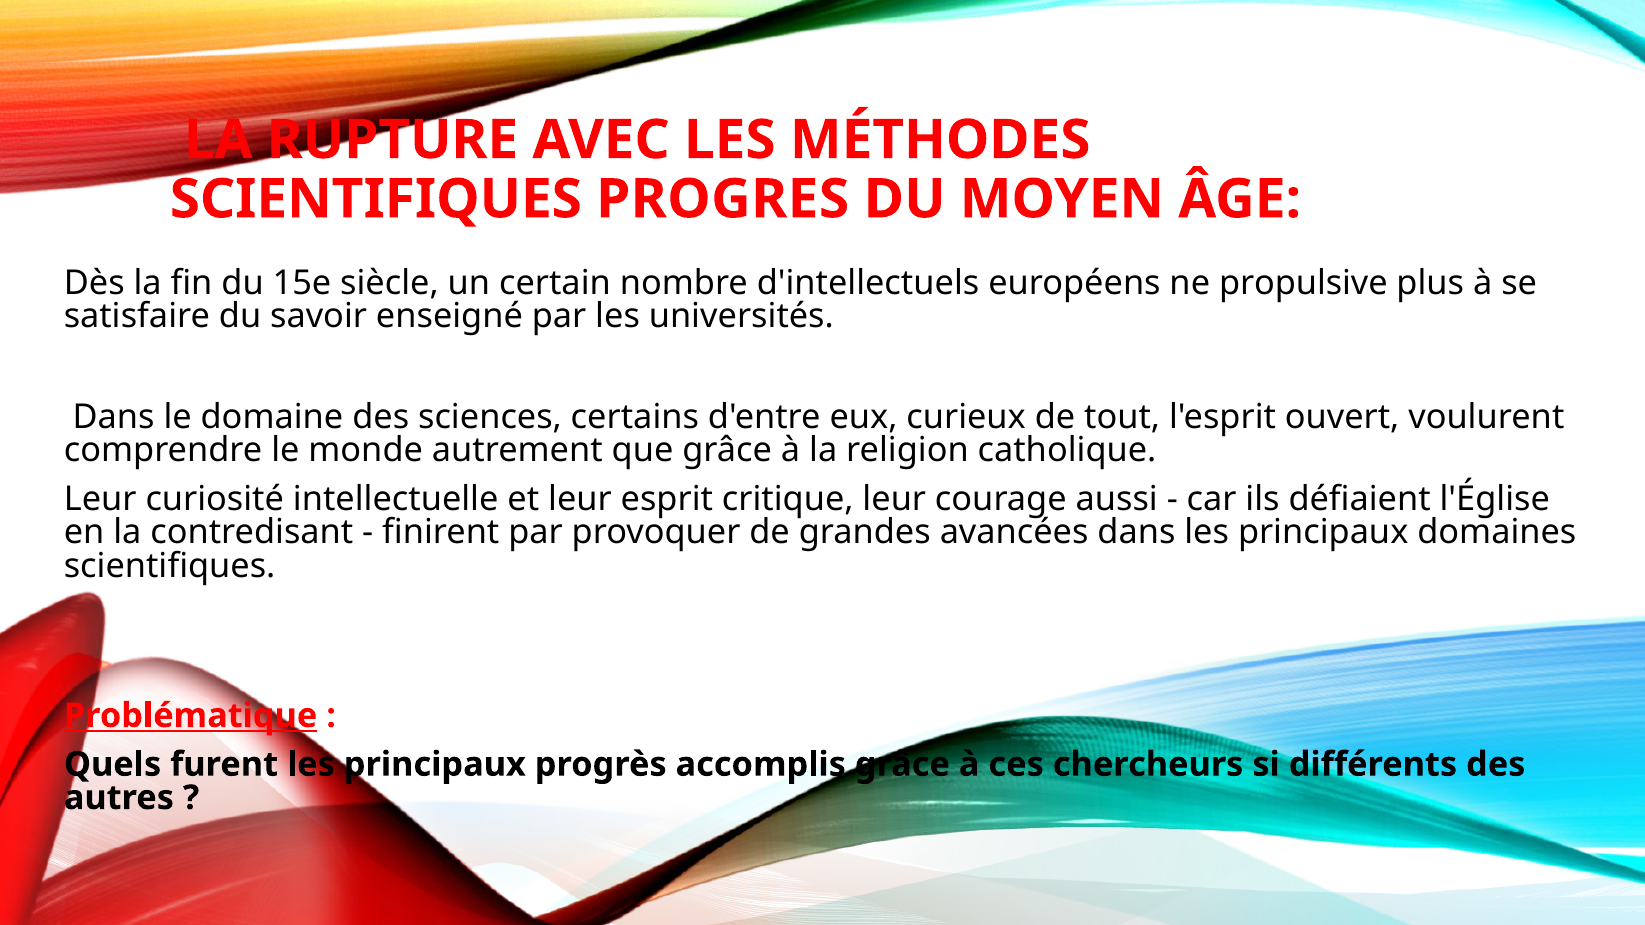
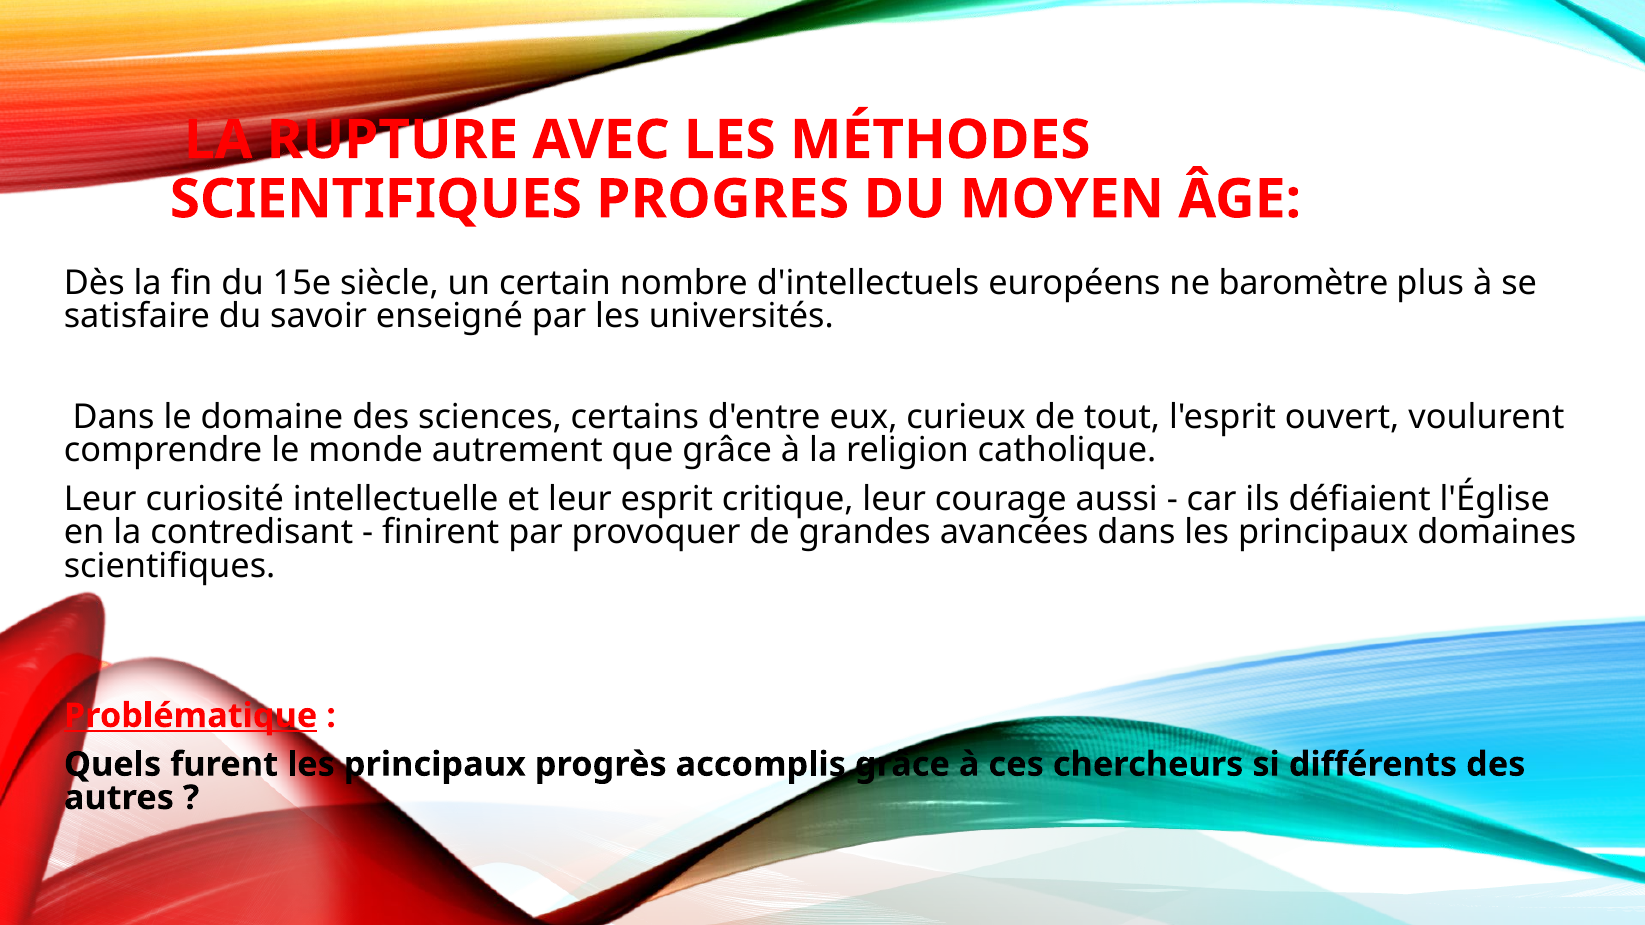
propulsive: propulsive -> baromètre
